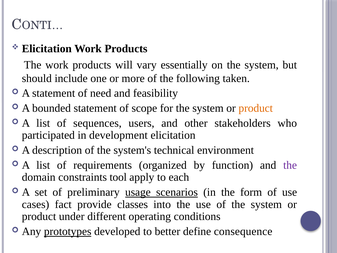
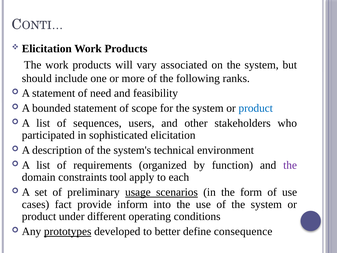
essentially: essentially -> associated
taken: taken -> ranks
product at (256, 108) colour: orange -> blue
development: development -> sophisticated
classes: classes -> inform
